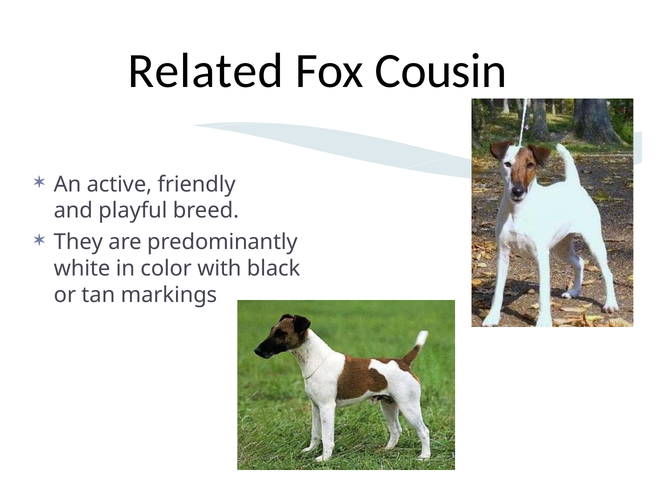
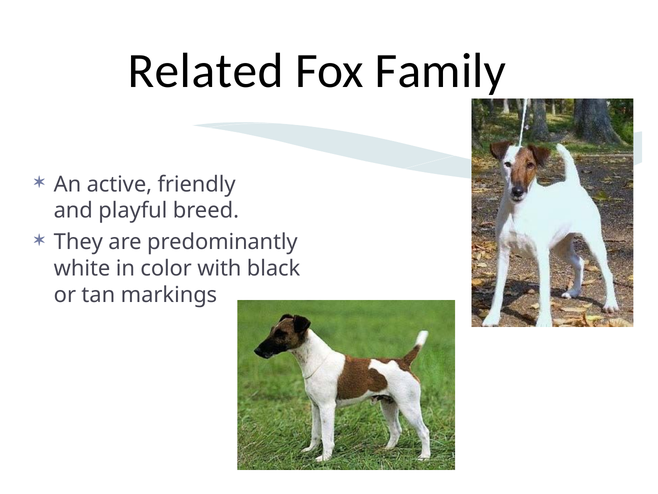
Cousin: Cousin -> Family
